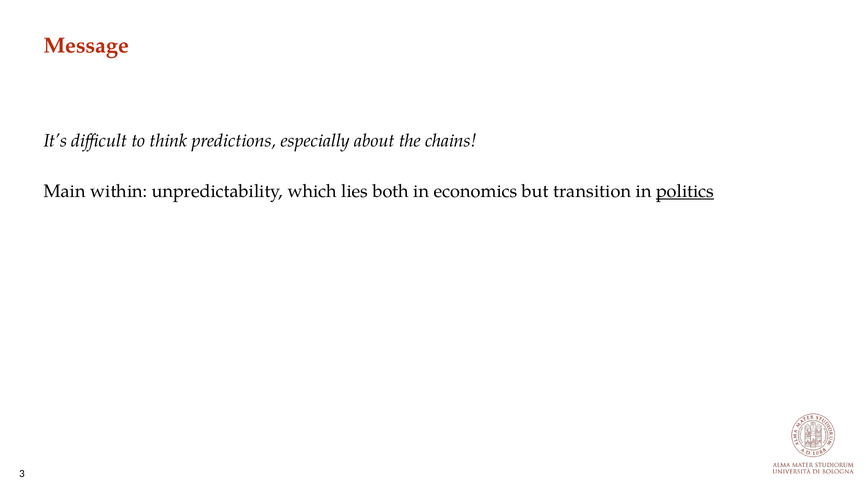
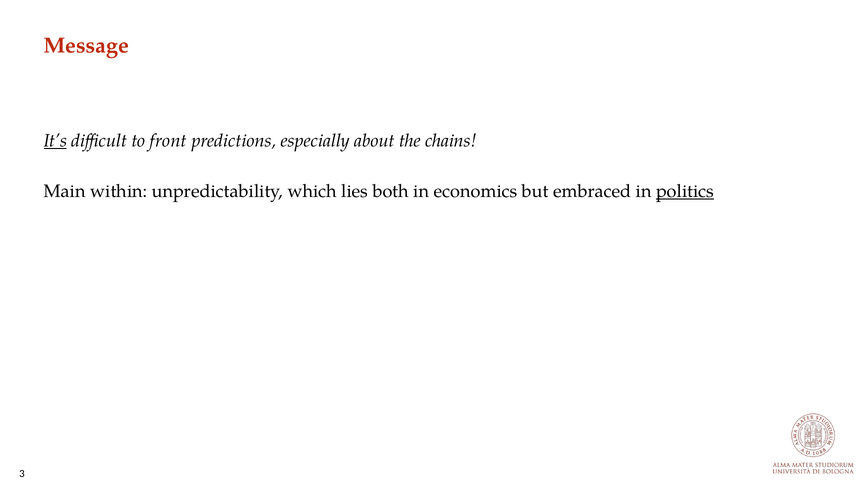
It’s underline: none -> present
think: think -> front
transition: transition -> embraced
